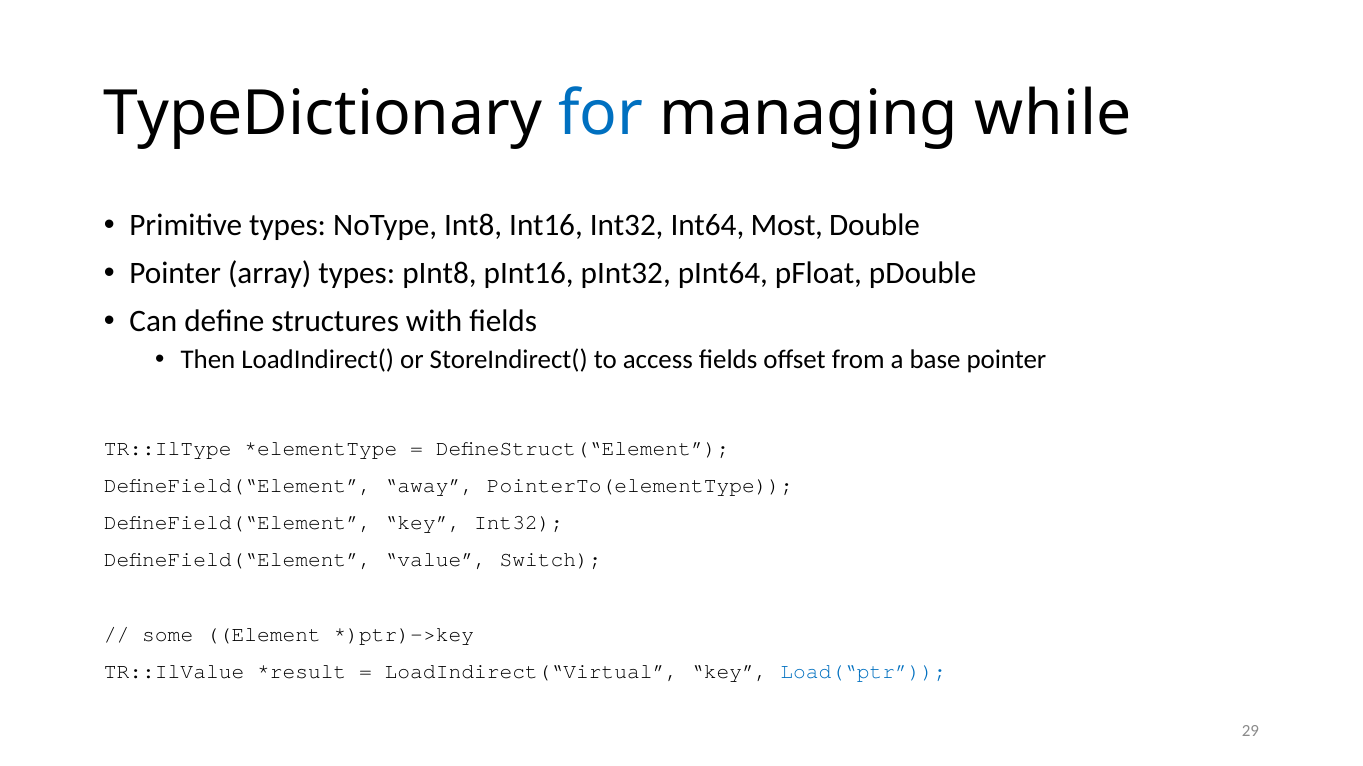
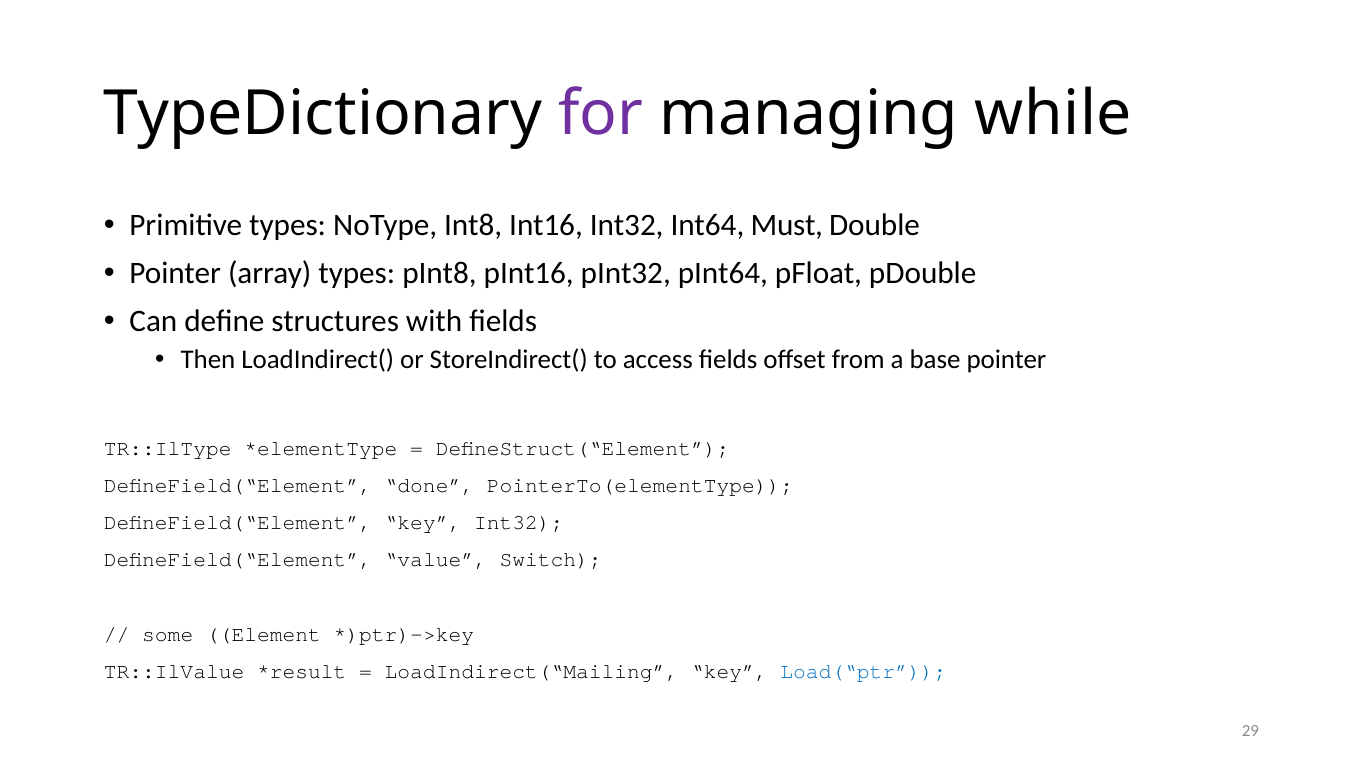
for colour: blue -> purple
Most: Most -> Must
away: away -> done
LoadIndirect(“Virtual: LoadIndirect(“Virtual -> LoadIndirect(“Mailing
